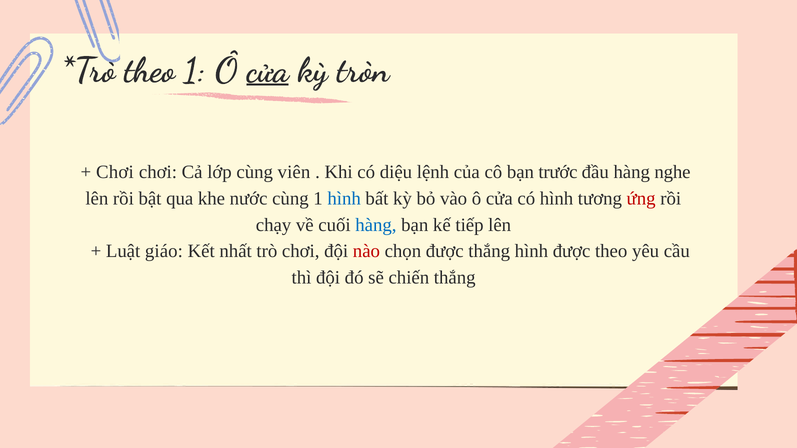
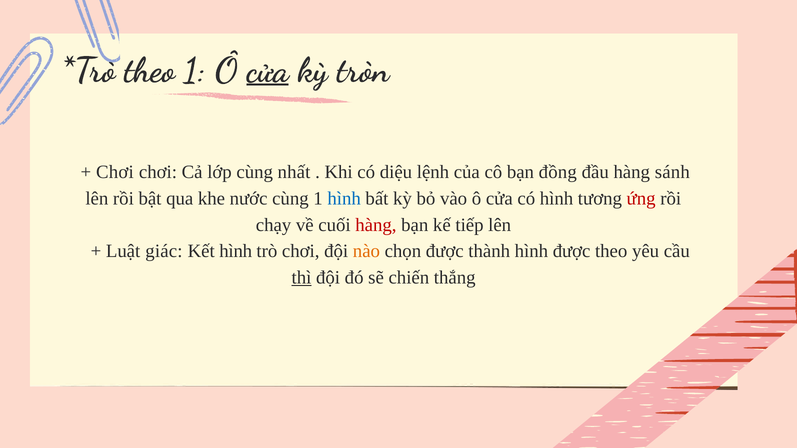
viên: viên -> nhất
trước: trước -> đồng
nghe: nghe -> sánh
hàng at (376, 225) colour: blue -> red
giáo: giáo -> giác
Kết nhất: nhất -> hình
nào colour: red -> orange
được thắng: thắng -> thành
thì underline: none -> present
